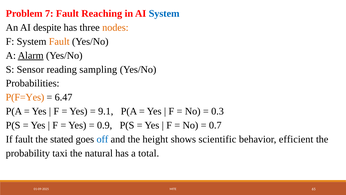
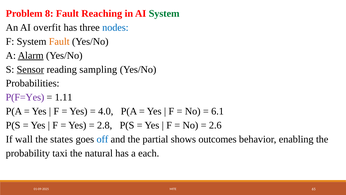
7: 7 -> 8
System at (164, 14) colour: blue -> green
despite: despite -> overfit
nodes colour: orange -> blue
Sensor underline: none -> present
P(F=Yes colour: orange -> purple
6.47: 6.47 -> 1.11
9.1: 9.1 -> 4.0
0.3: 0.3 -> 6.1
0.9: 0.9 -> 2.8
0.7: 0.7 -> 2.6
If fault: fault -> wall
stated: stated -> states
height: height -> partial
scientific: scientific -> outcomes
efficient: efficient -> enabling
total: total -> each
